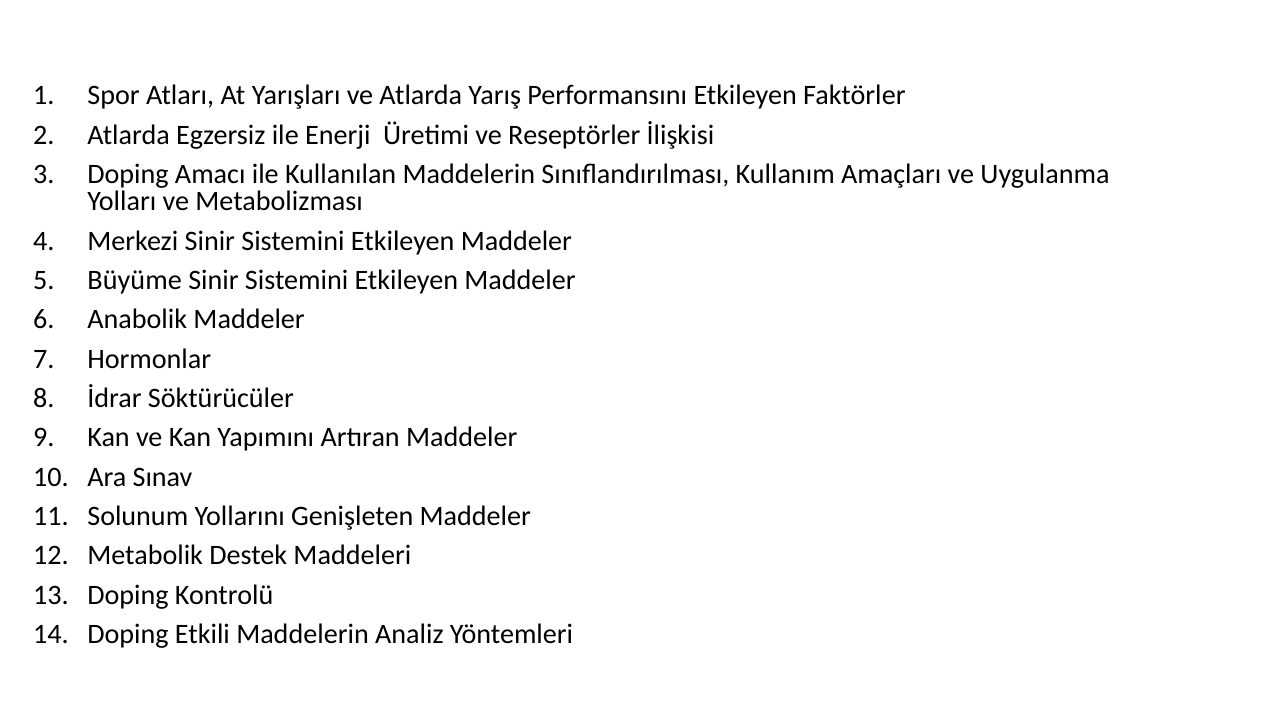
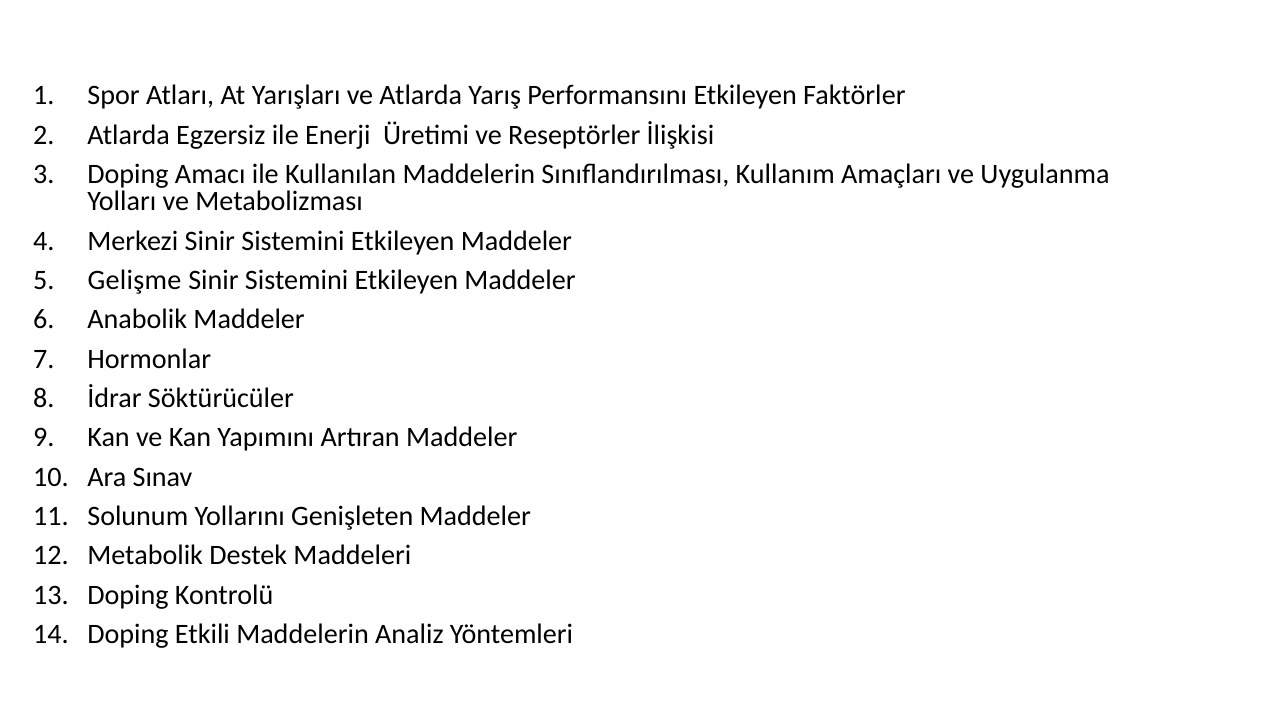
Büyüme: Büyüme -> Gelişme
